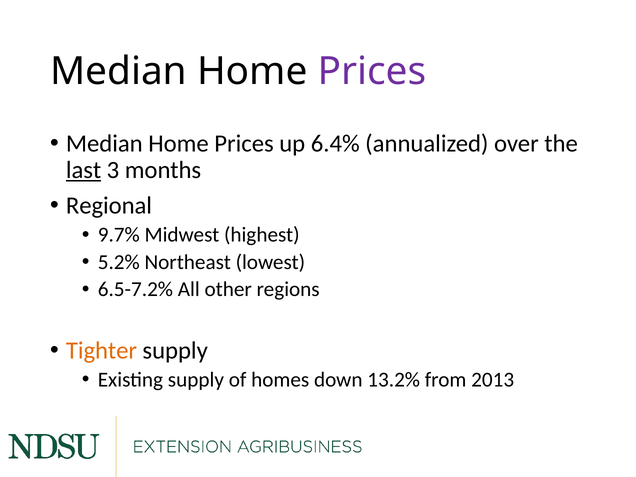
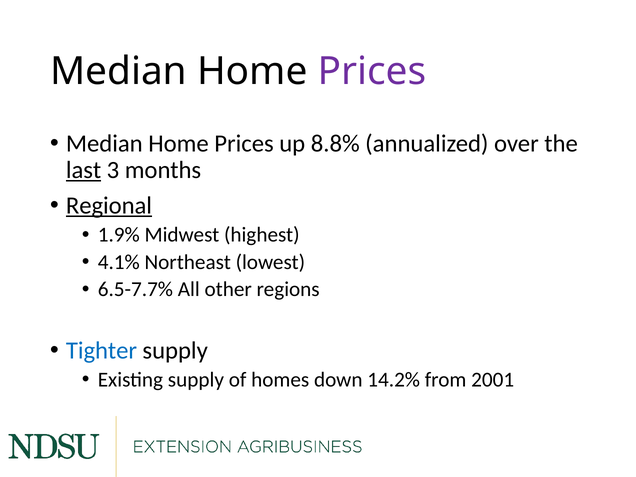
6.4%: 6.4% -> 8.8%
Regional underline: none -> present
9.7%: 9.7% -> 1.9%
5.2%: 5.2% -> 4.1%
6.5-7.2%: 6.5-7.2% -> 6.5-7.7%
Tighter colour: orange -> blue
13.2%: 13.2% -> 14.2%
2013: 2013 -> 2001
